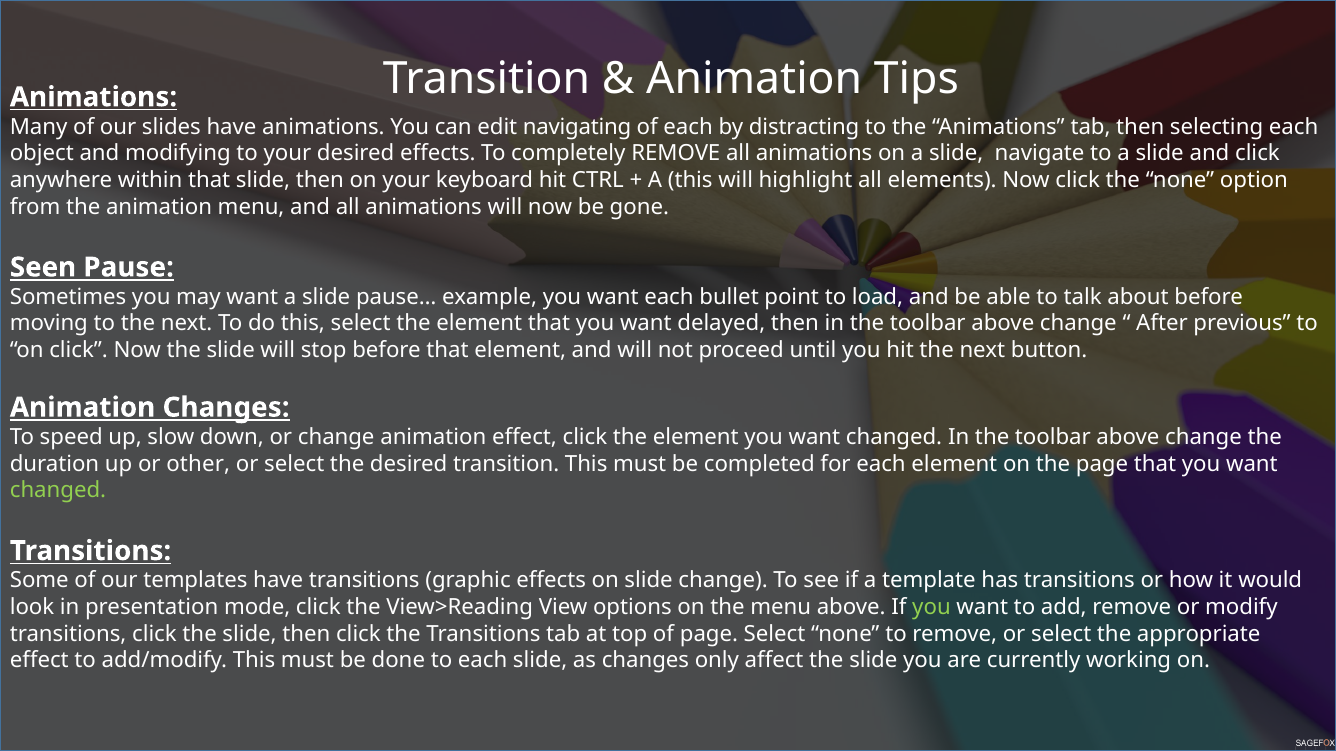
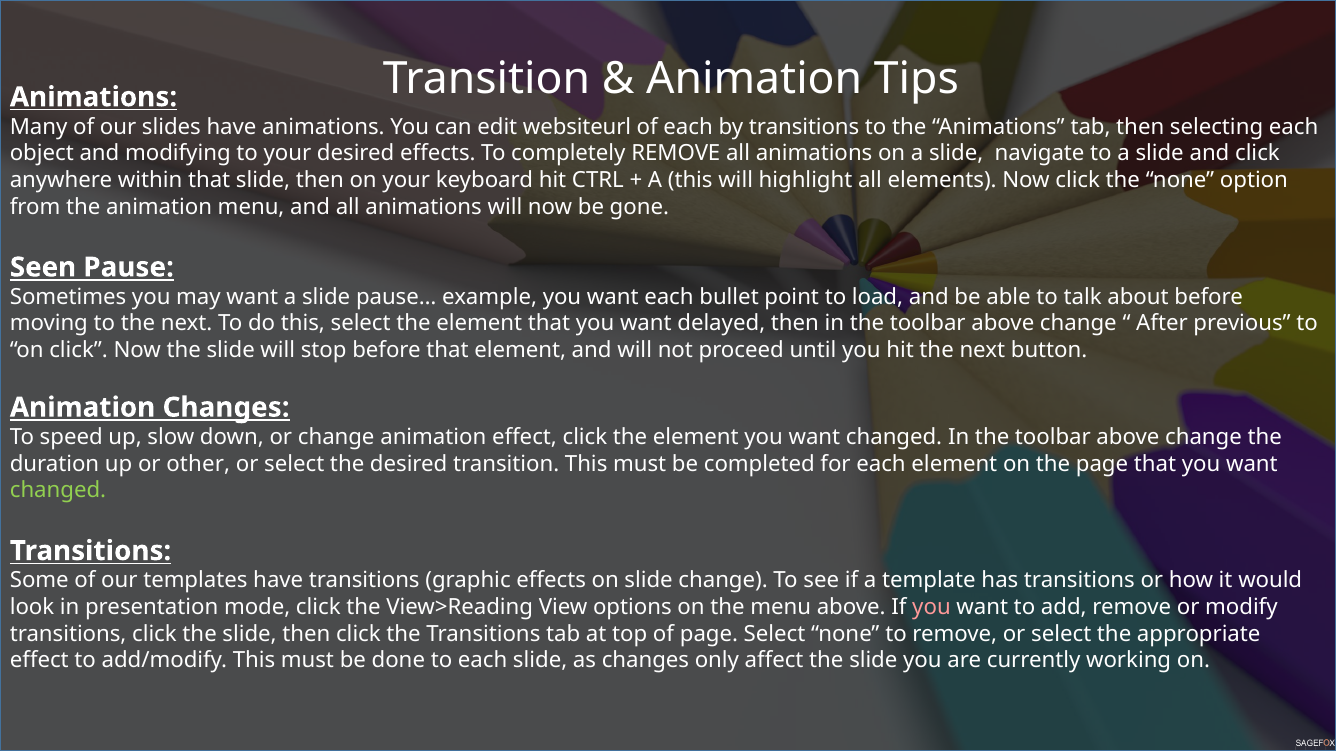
navigating: navigating -> websiteurl
by distracting: distracting -> transitions
you at (931, 608) colour: light green -> pink
